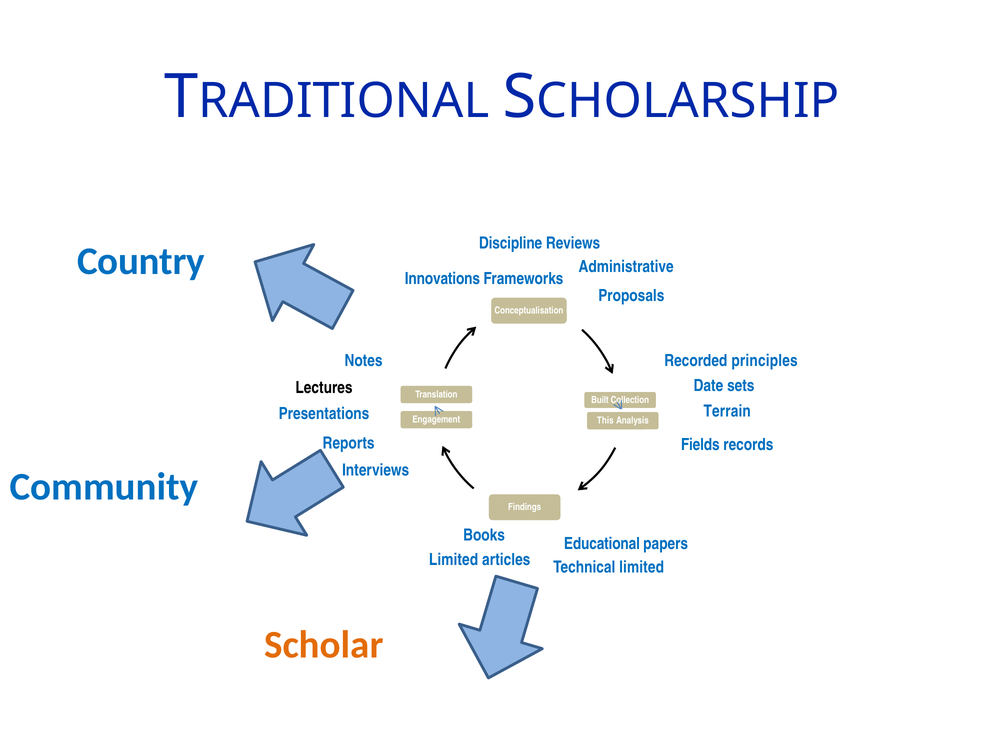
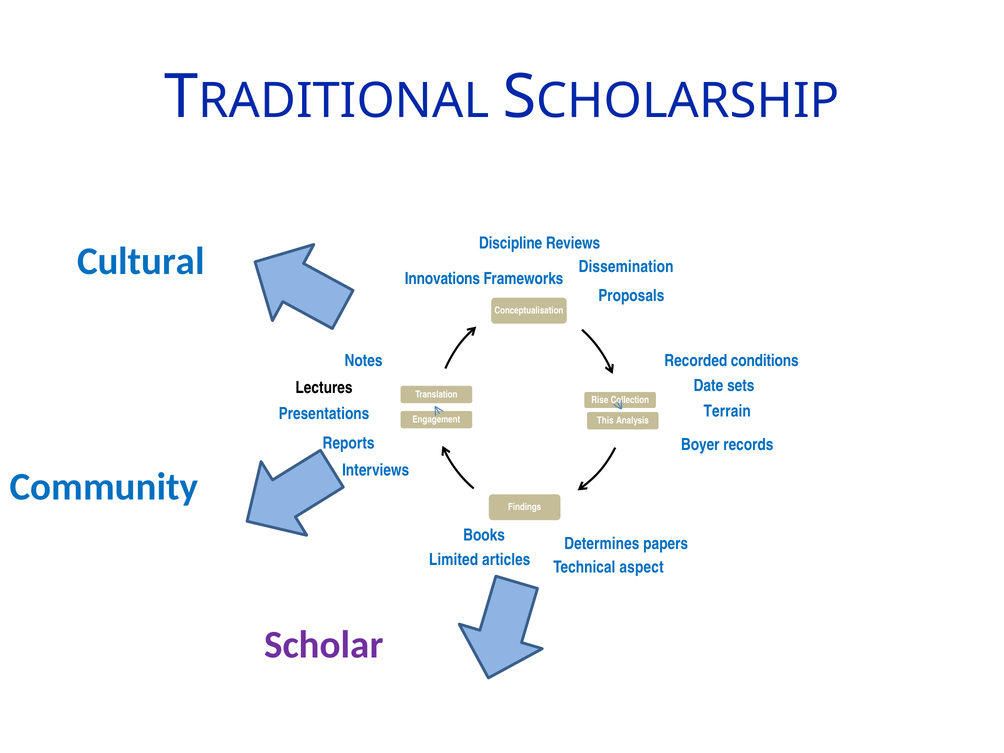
Country: Country -> Cultural
Administrative: Administrative -> Dissemination
principles: principles -> conditions
Built: Built -> Rise
Fields: Fields -> Boyer
Educational: Educational -> Determines
Technical limited: limited -> aspect
Scholar colour: orange -> purple
